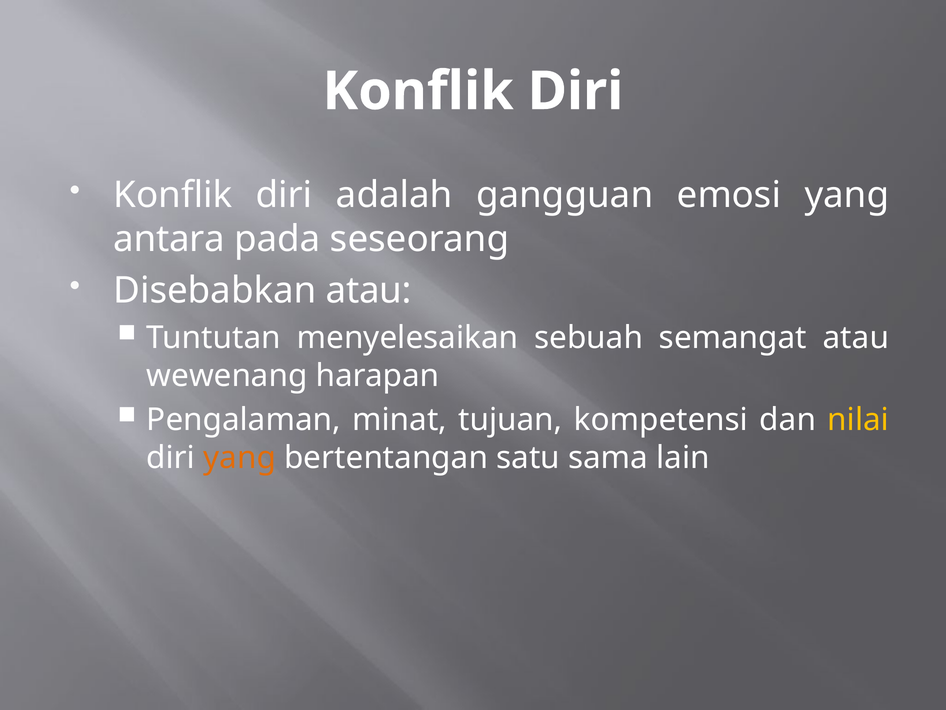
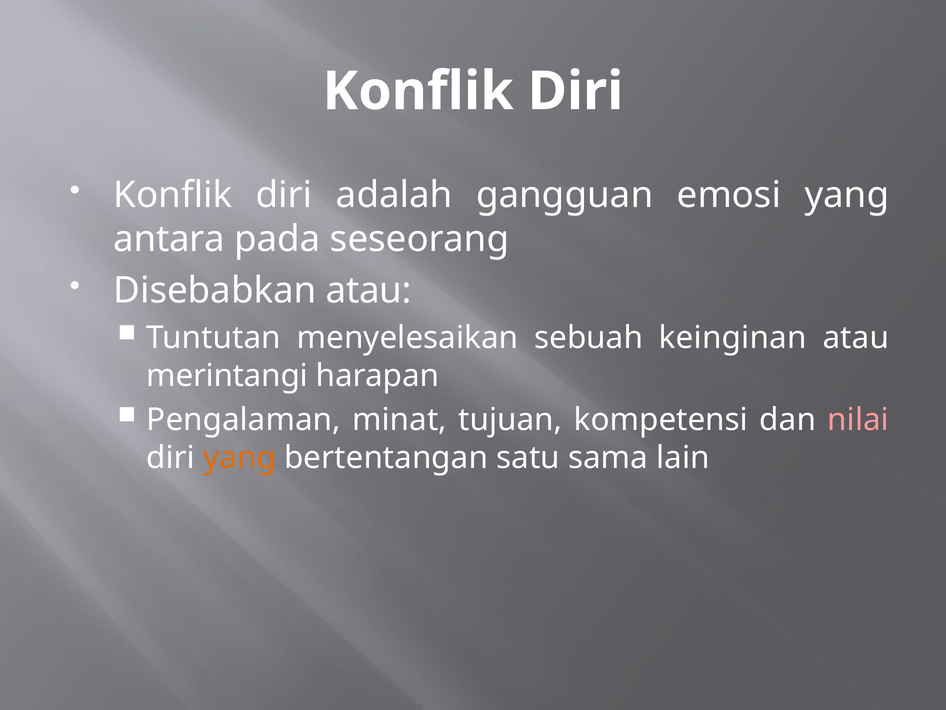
semangat: semangat -> keinginan
wewenang: wewenang -> merintangi
nilai colour: yellow -> pink
